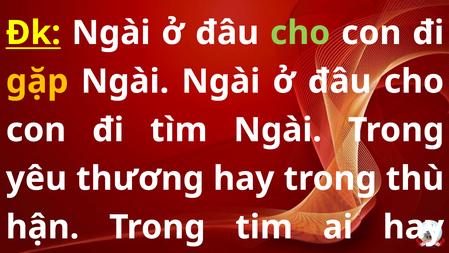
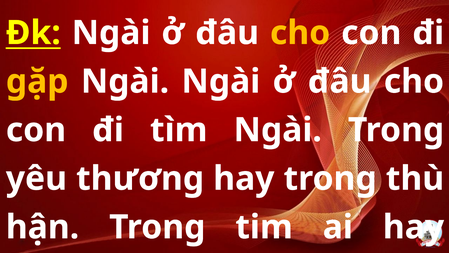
cho at (300, 33) colour: light green -> yellow
